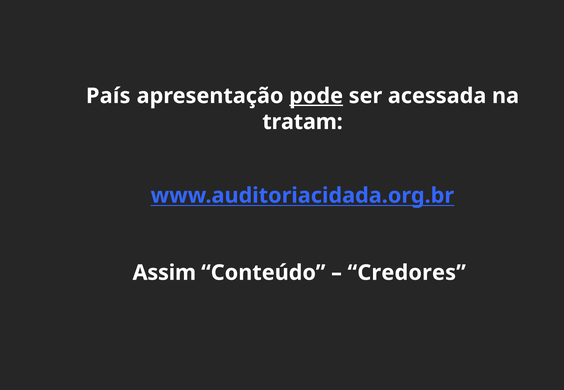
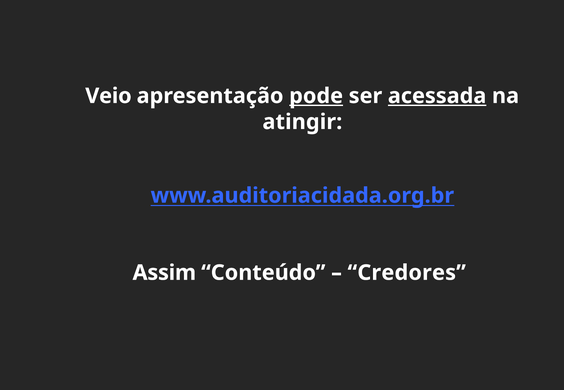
País: País -> Veio
acessada underline: none -> present
tratam: tratam -> atingir
